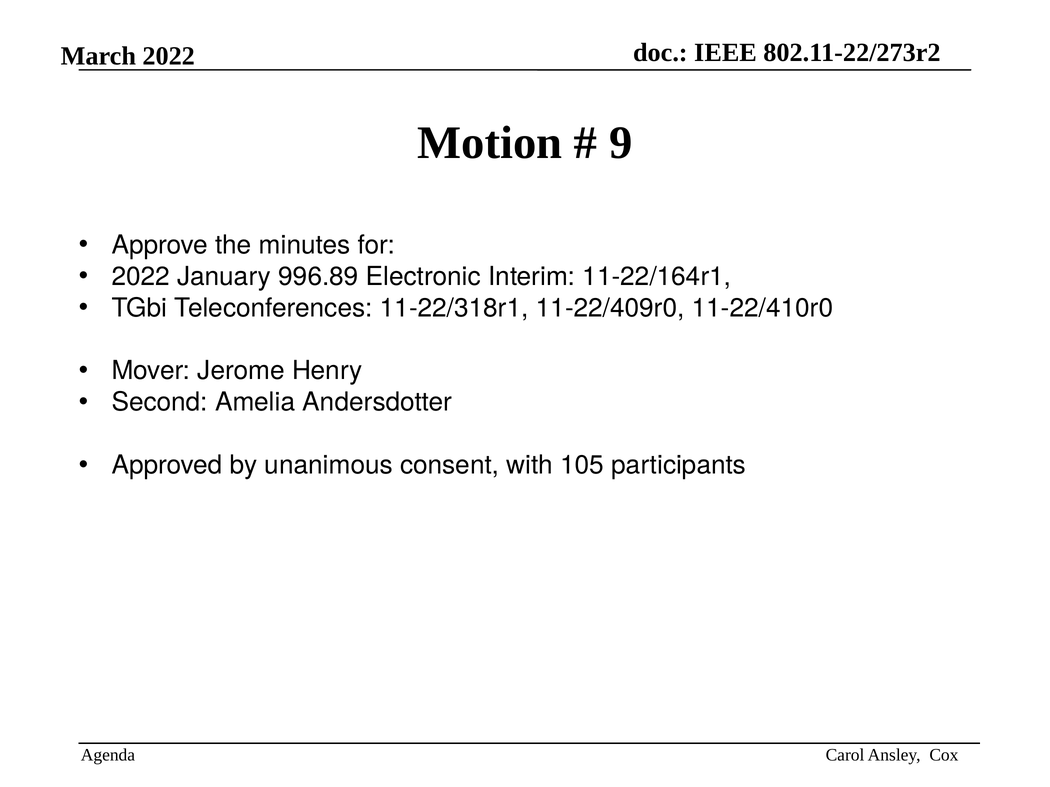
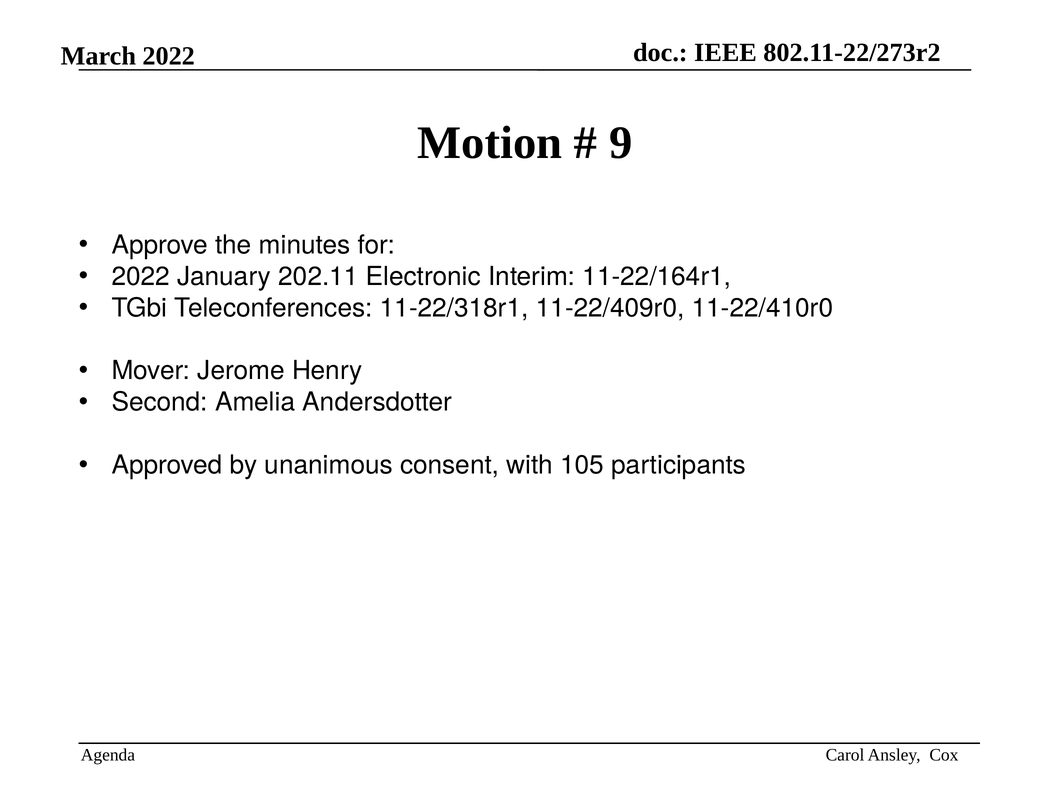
996.89: 996.89 -> 202.11
